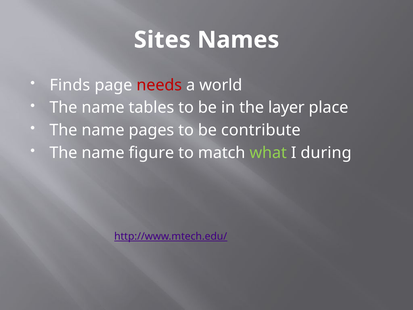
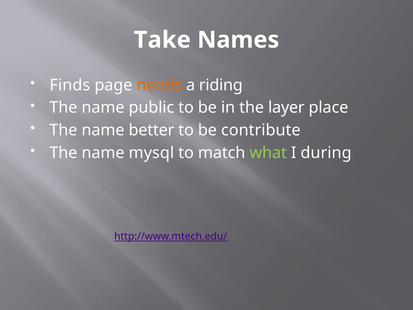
Sites: Sites -> Take
needs colour: red -> orange
world: world -> riding
tables: tables -> public
pages: pages -> better
figure: figure -> mysql
